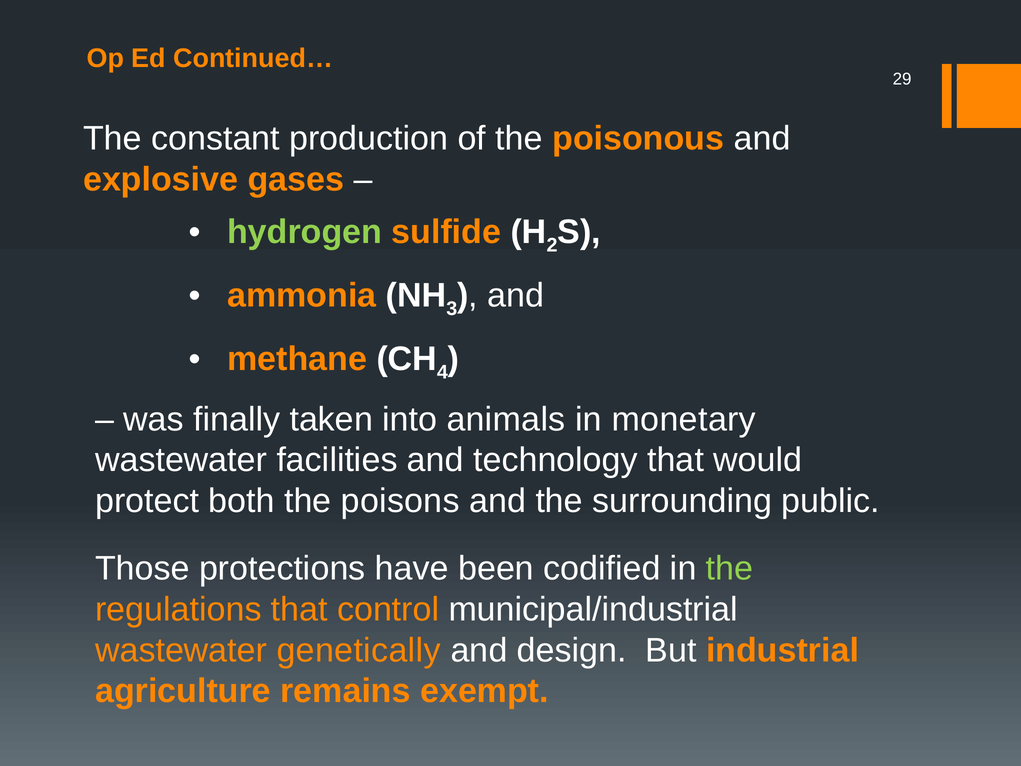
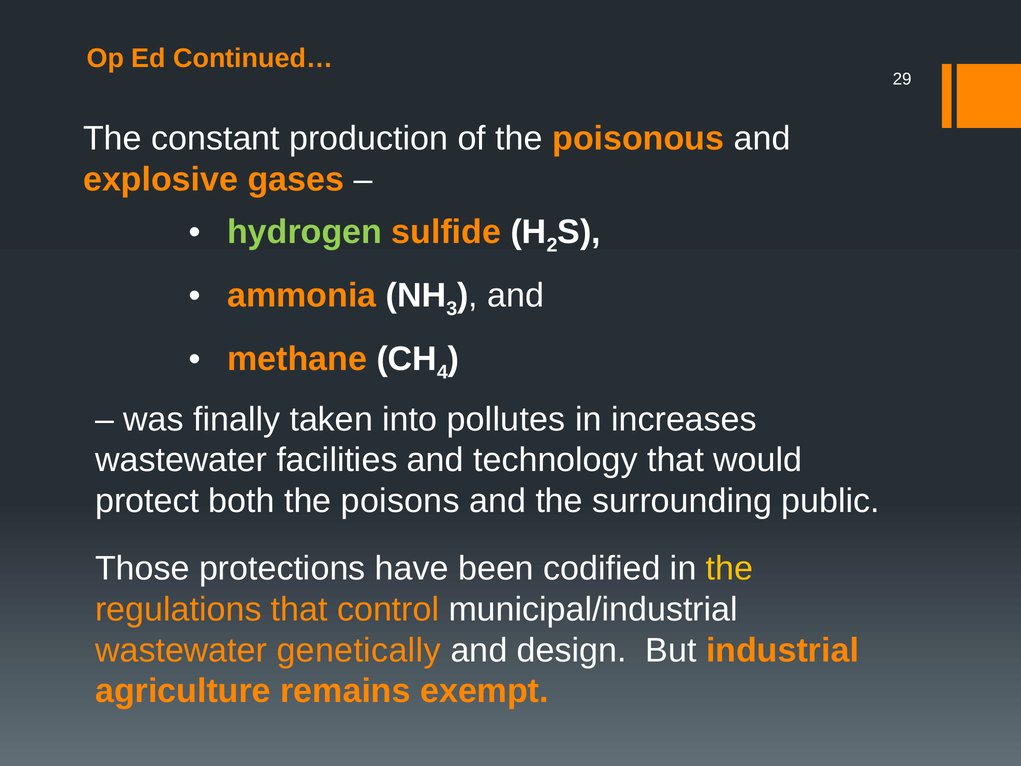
animals: animals -> pollutes
monetary: monetary -> increases
the at (730, 568) colour: light green -> yellow
